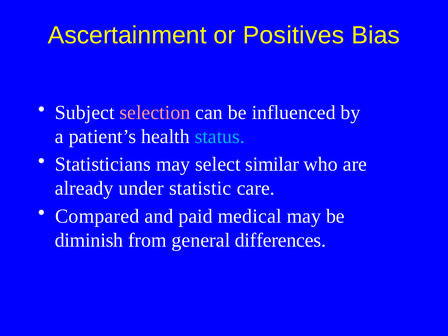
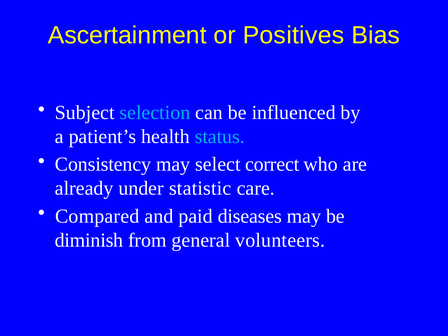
selection colour: pink -> light blue
Statisticians: Statisticians -> Consistency
similar: similar -> correct
medical: medical -> diseases
differences: differences -> volunteers
